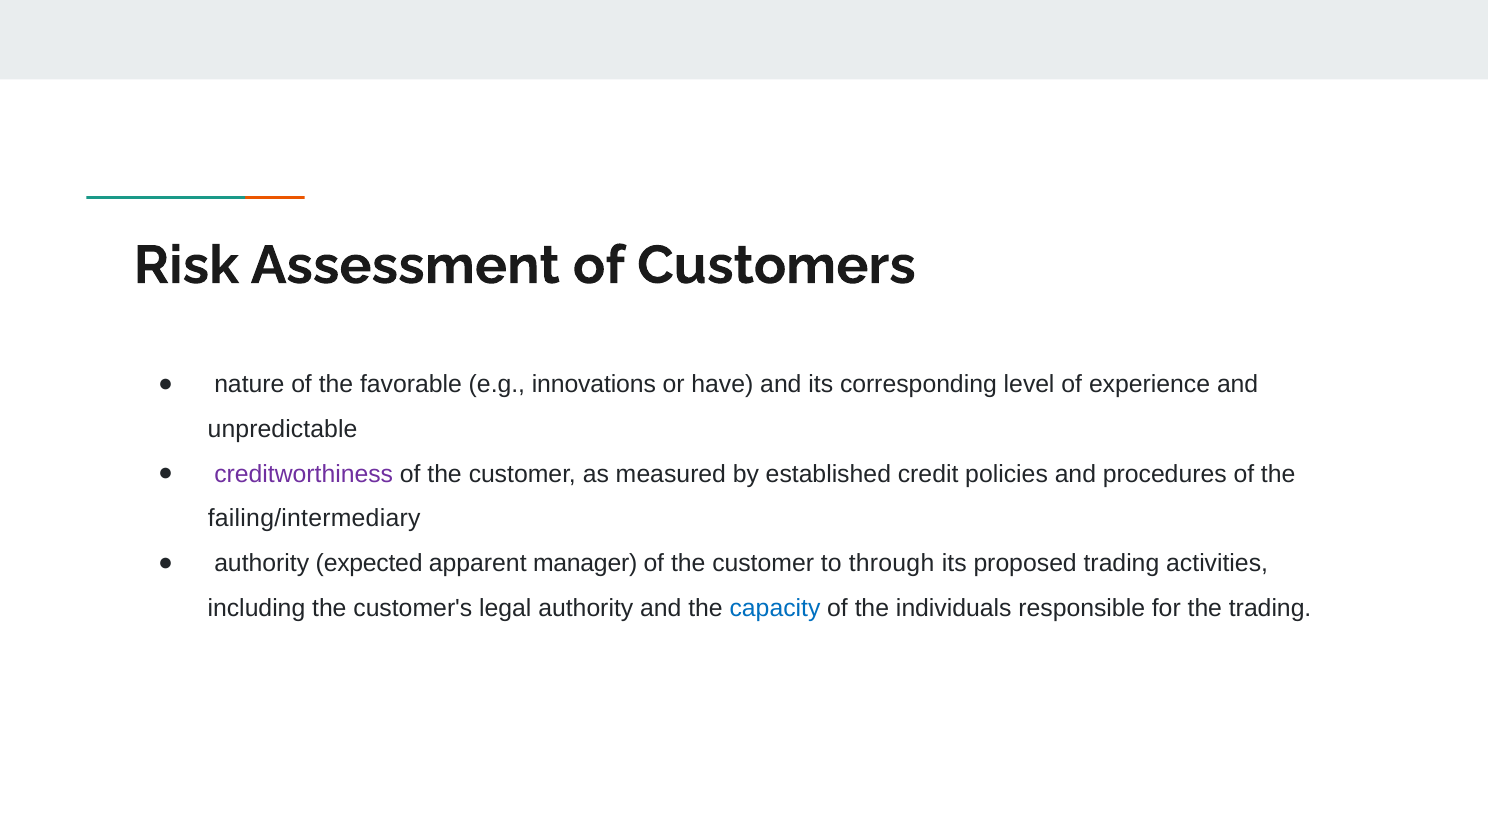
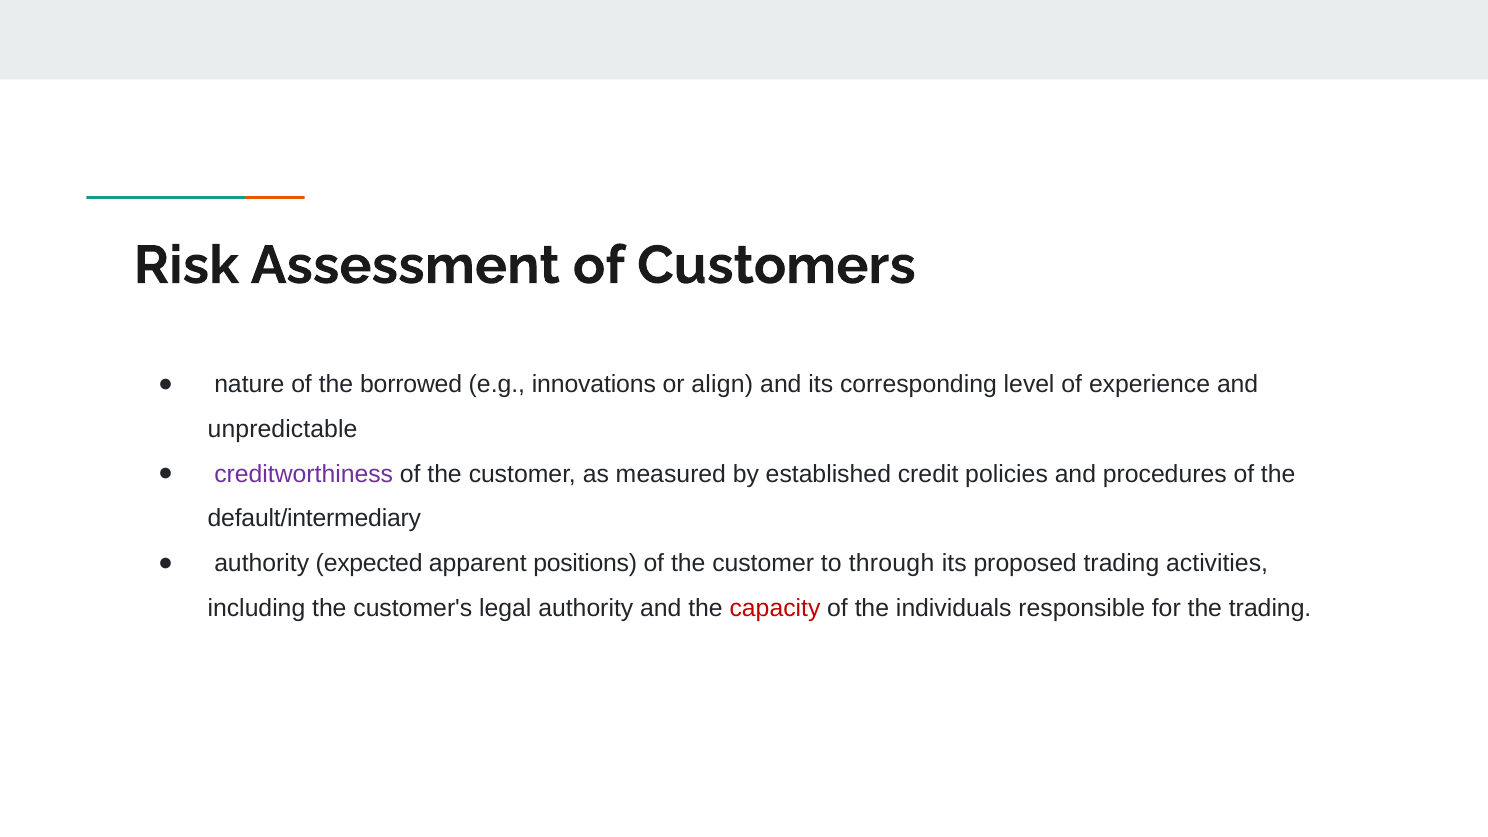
favorable: favorable -> borrowed
have: have -> align
failing/intermediary: failing/intermediary -> default/intermediary
manager: manager -> positions
capacity colour: blue -> red
